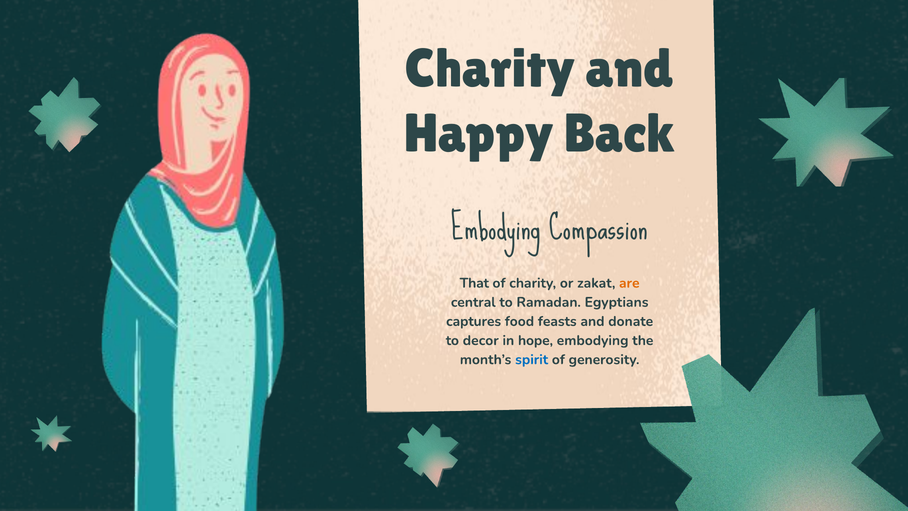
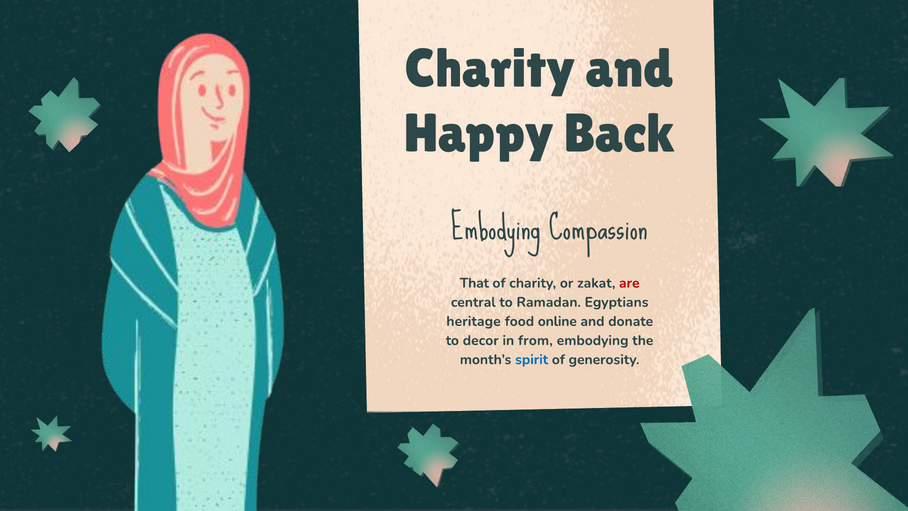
are colour: orange -> red
captures: captures -> heritage
feasts: feasts -> online
hope: hope -> from
